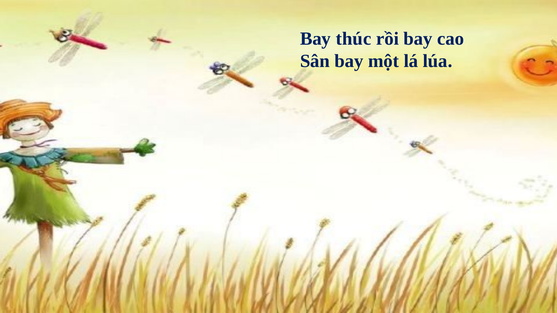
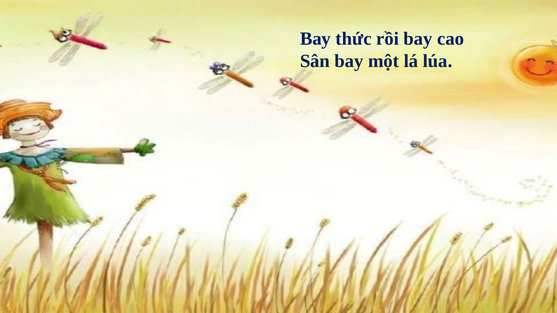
thúc: thúc -> thức
